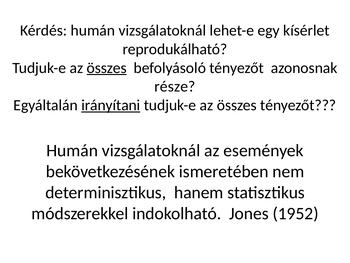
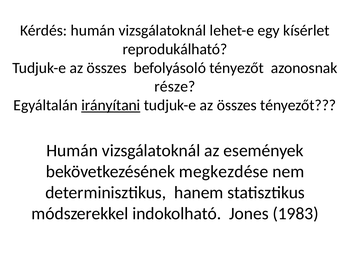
összes at (107, 68) underline: present -> none
ismeretében: ismeretében -> megkezdése
1952: 1952 -> 1983
